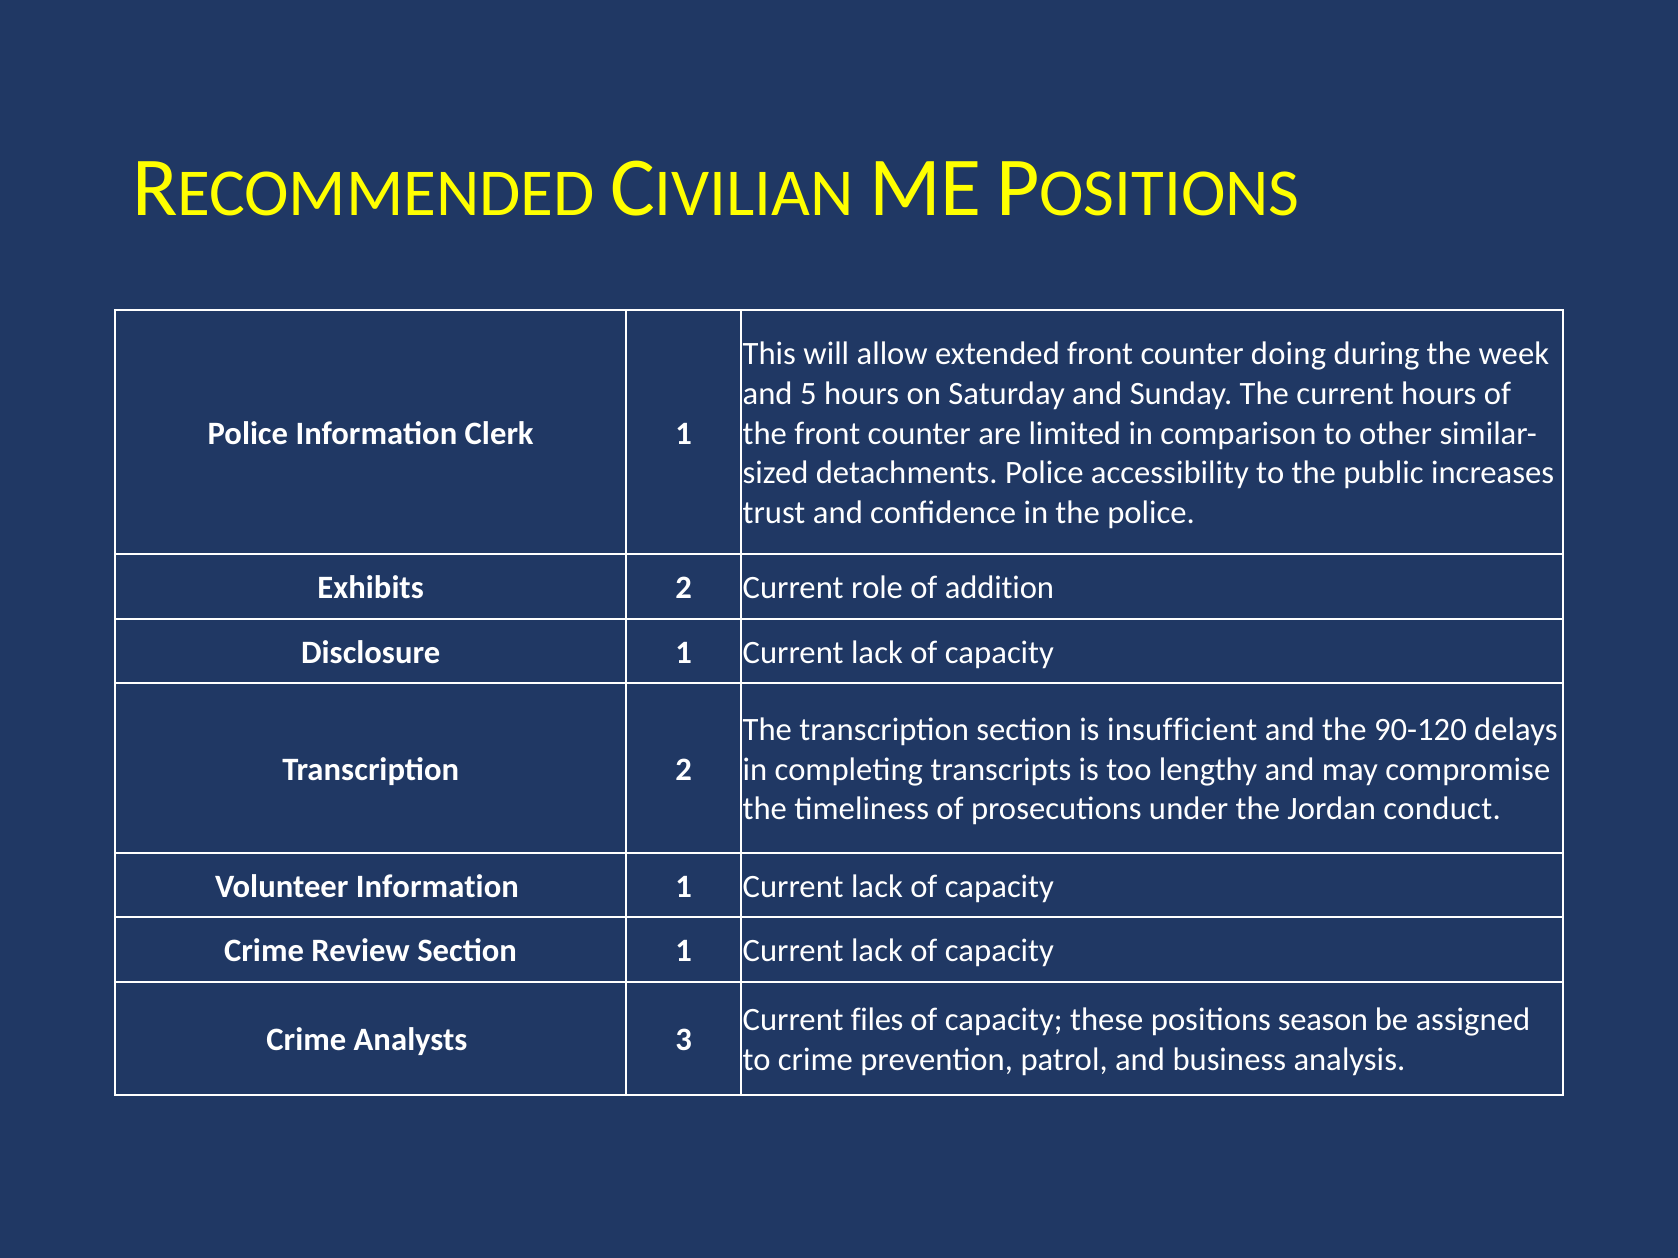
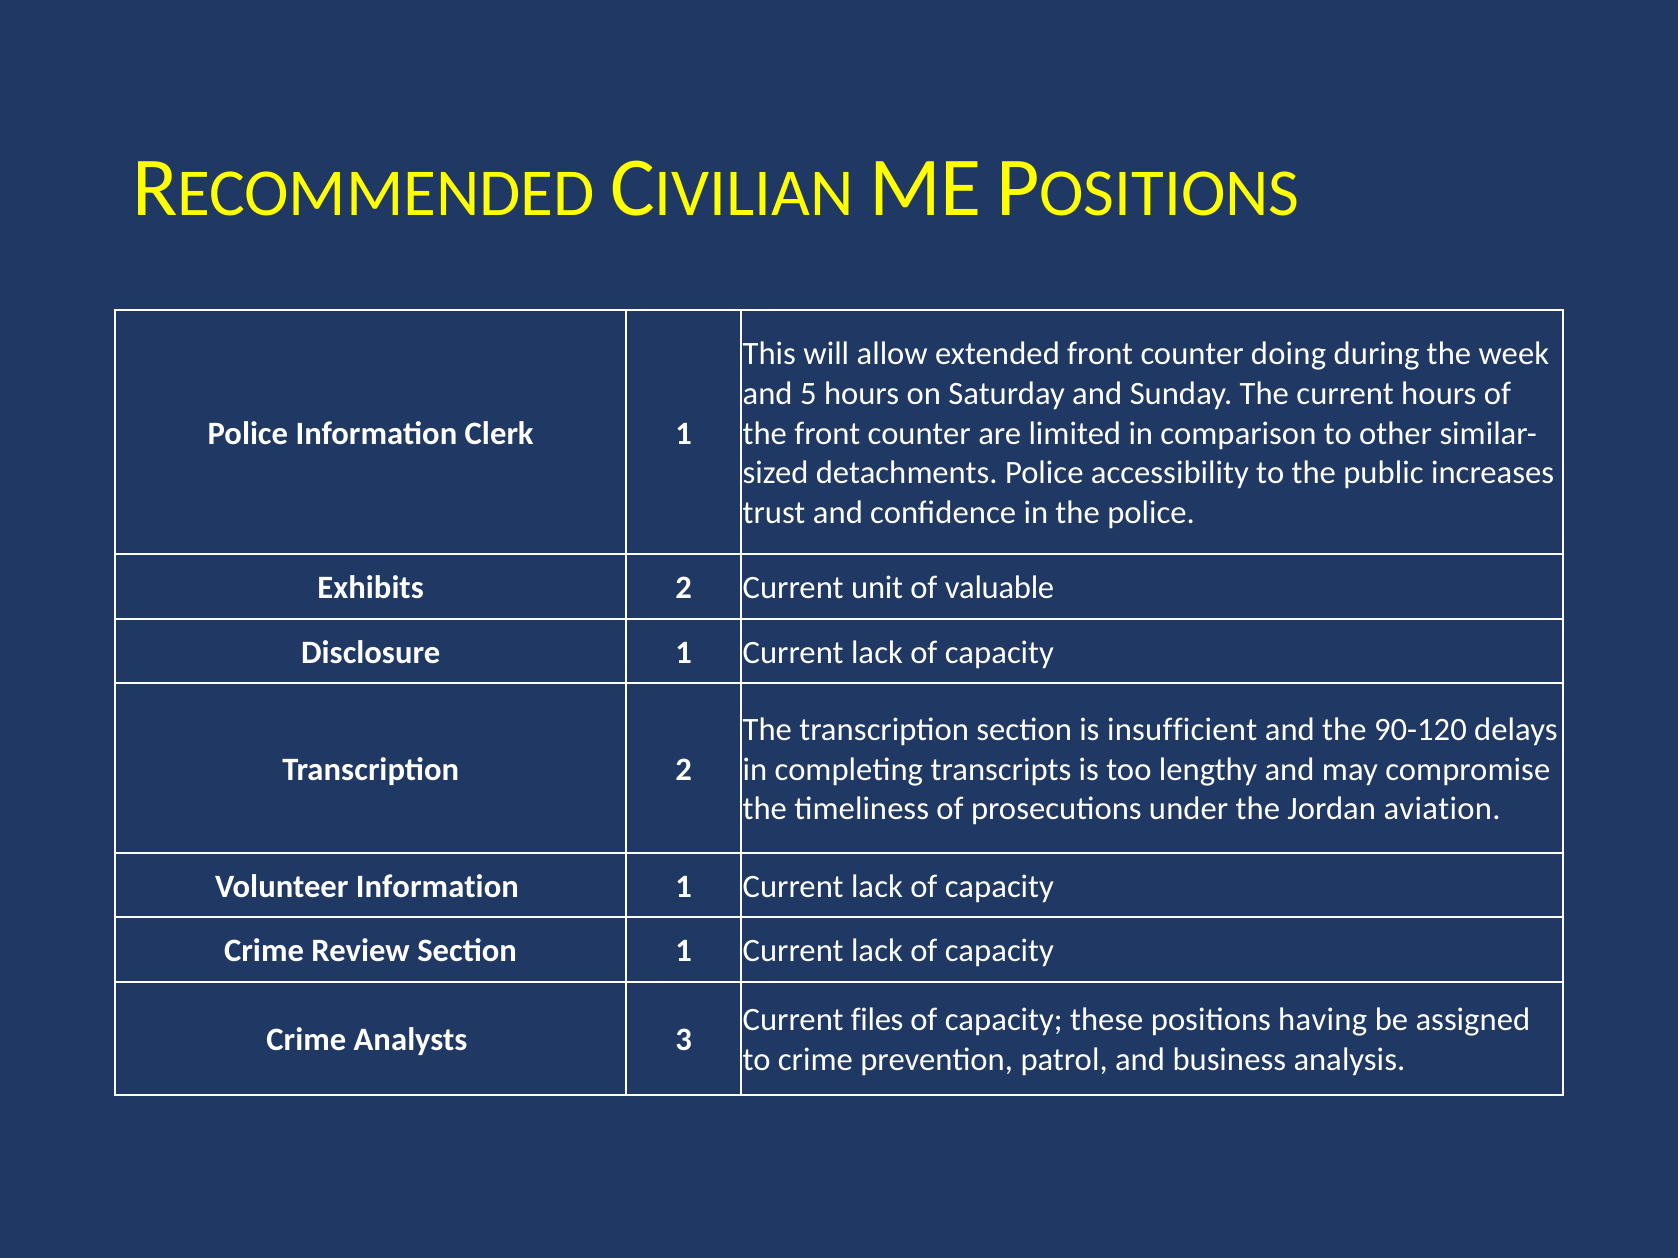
role: role -> unit
addition: addition -> valuable
conduct: conduct -> aviation
season: season -> having
